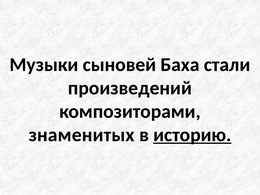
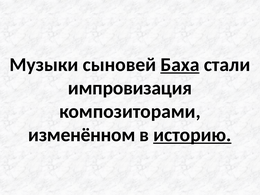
Баха underline: none -> present
произведений: произведений -> импровизация
знаменитых: знаменитых -> изменённом
